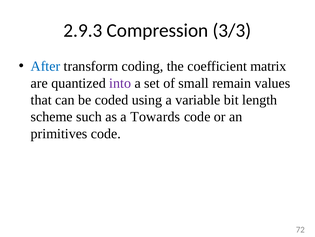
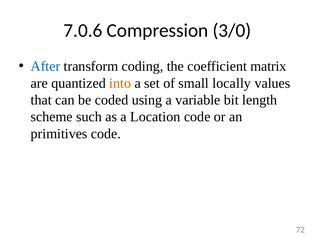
2.9.3: 2.9.3 -> 7.0.6
3/3: 3/3 -> 3/0
into colour: purple -> orange
remain: remain -> locally
Towards: Towards -> Location
